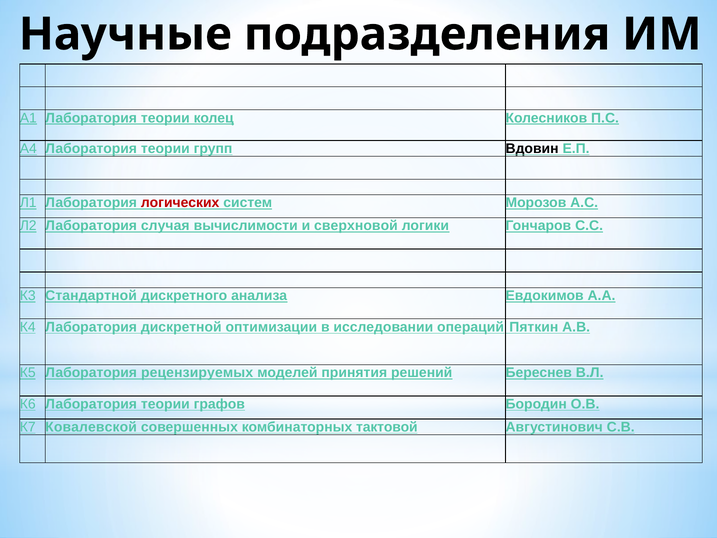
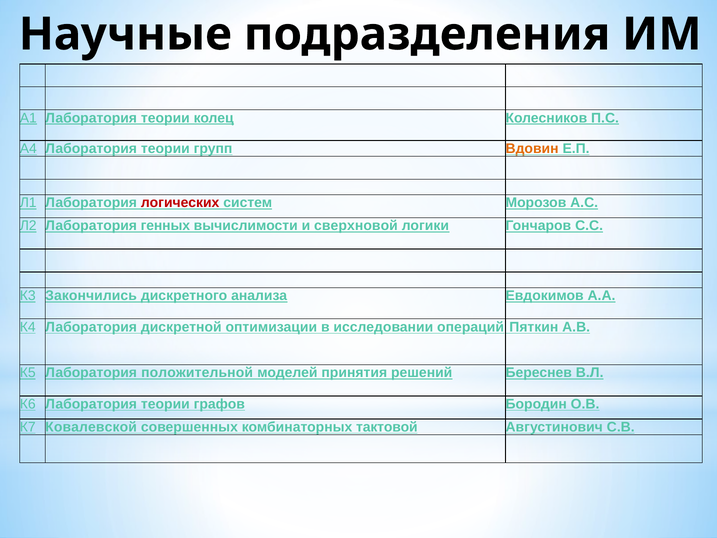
Вдовин colour: black -> orange
случая: случая -> генных
Стандартной: Стандартной -> Закончились
рецензируемых: рецензируемых -> положительной
